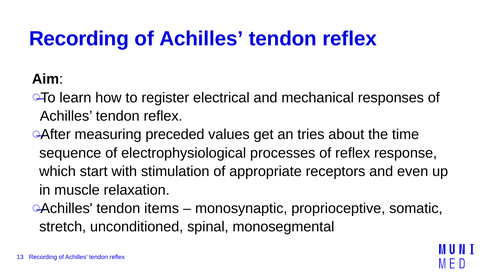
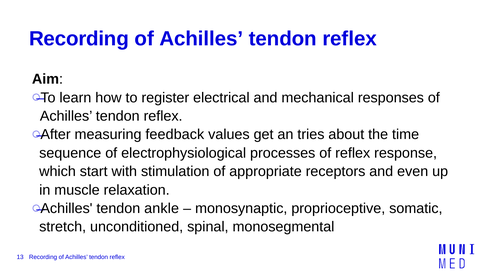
preceded: preceded -> feedback
items: items -> ankle
